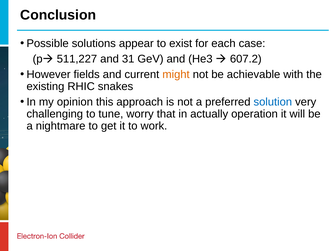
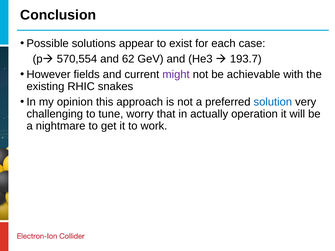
511,227: 511,227 -> 570,554
31: 31 -> 62
607.2: 607.2 -> 193.7
might colour: orange -> purple
